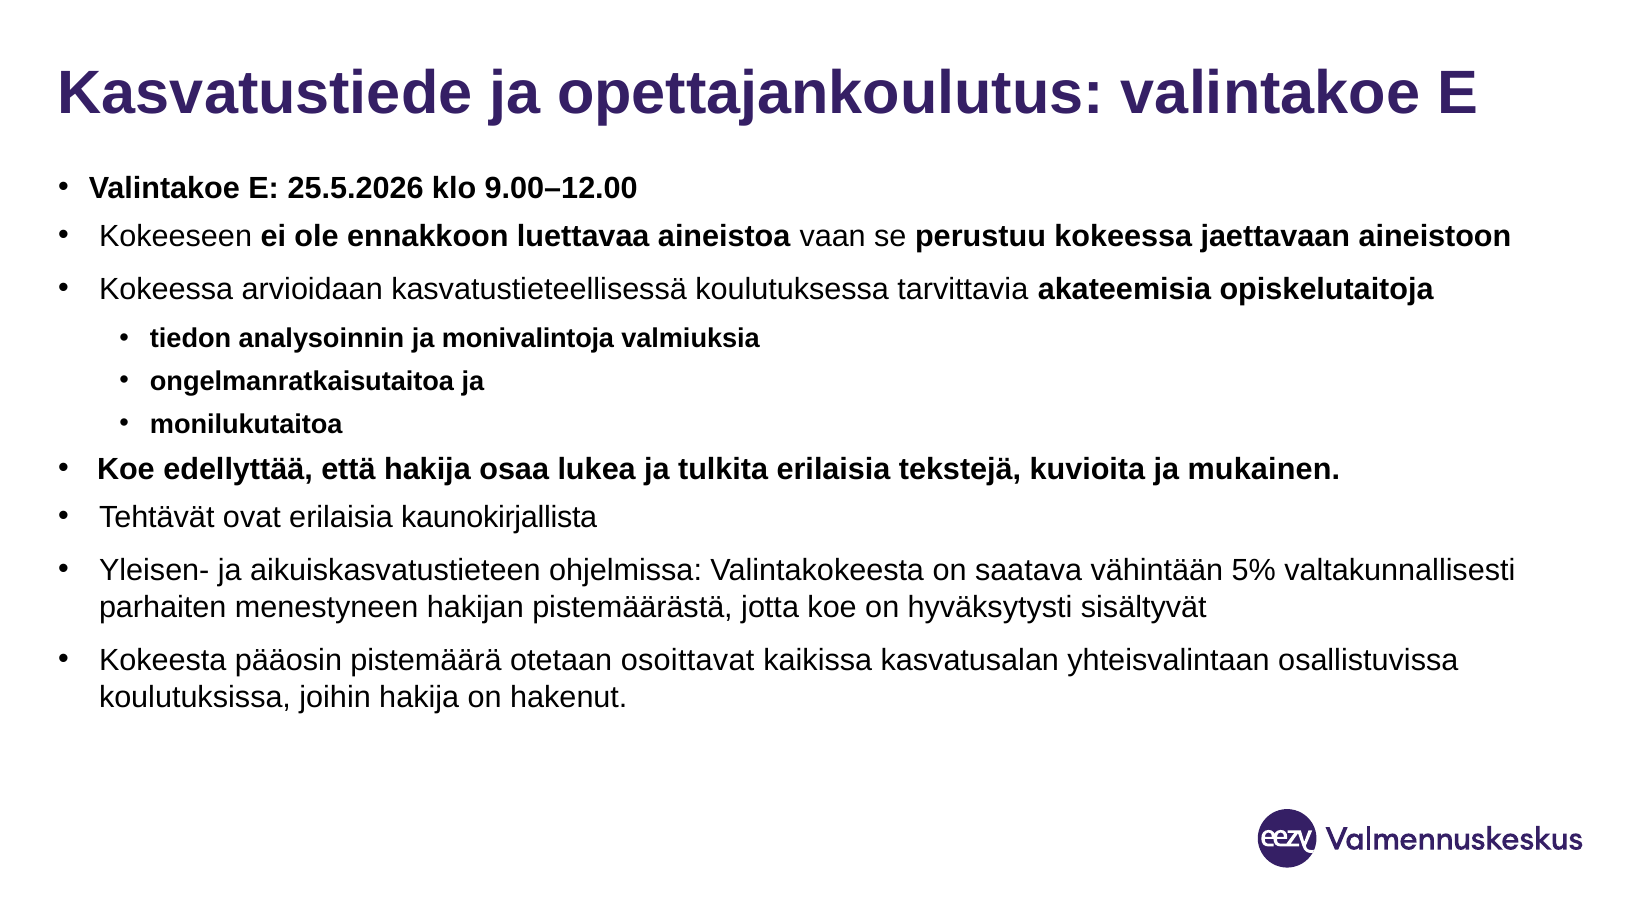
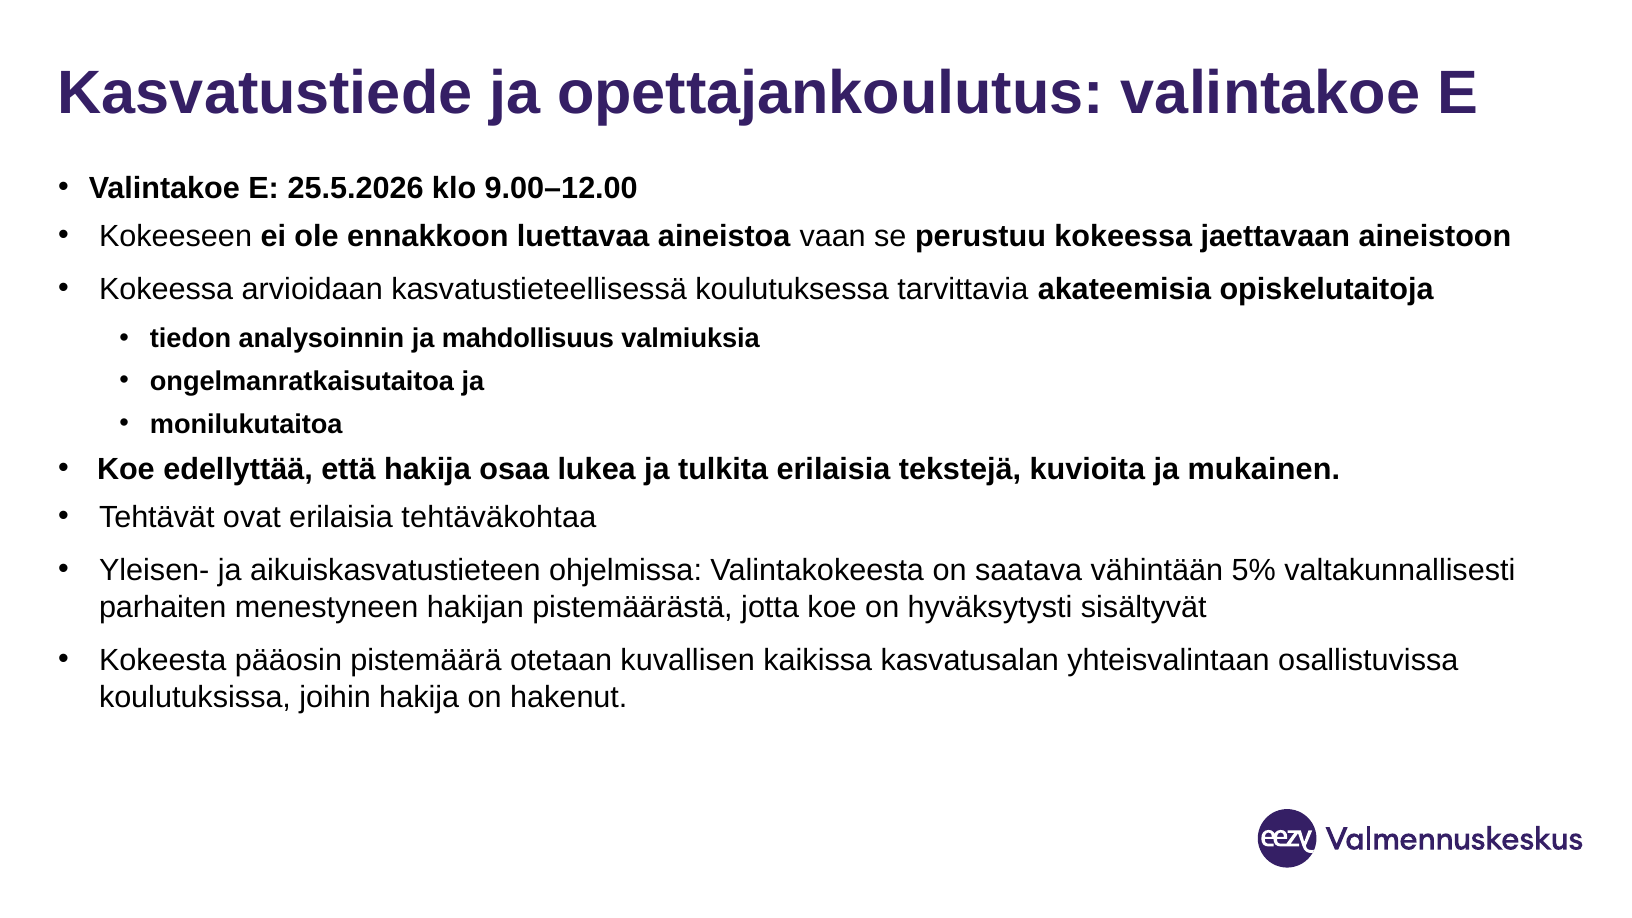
monivalintoja: monivalintoja -> mahdollisuus
kaunokirjallista: kaunokirjallista -> tehtäväkohtaa
osoittavat: osoittavat -> kuvallisen
